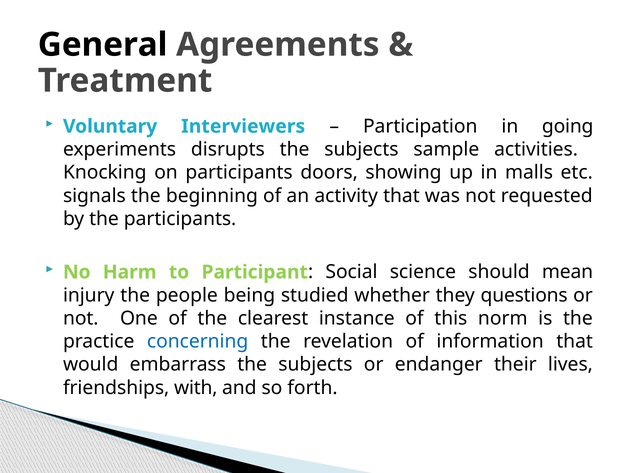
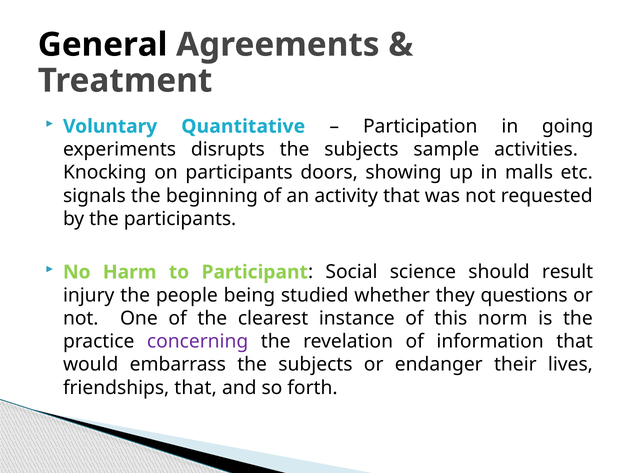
Interviewers: Interviewers -> Quantitative
mean: mean -> result
concerning colour: blue -> purple
friendships with: with -> that
